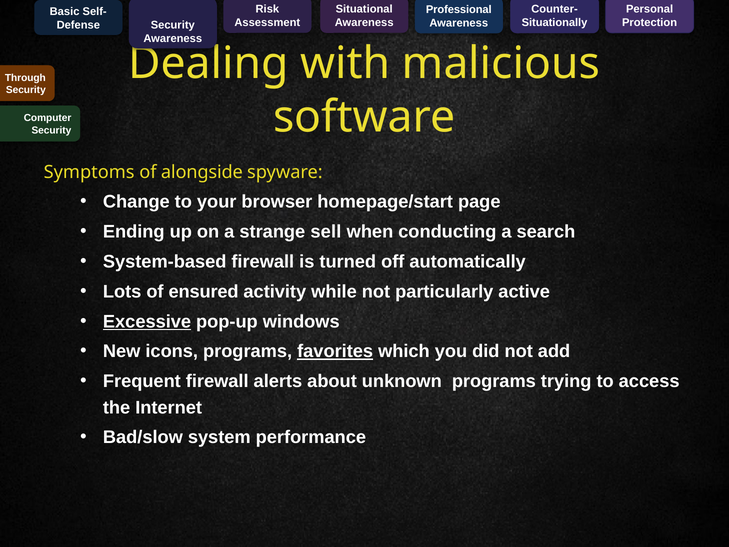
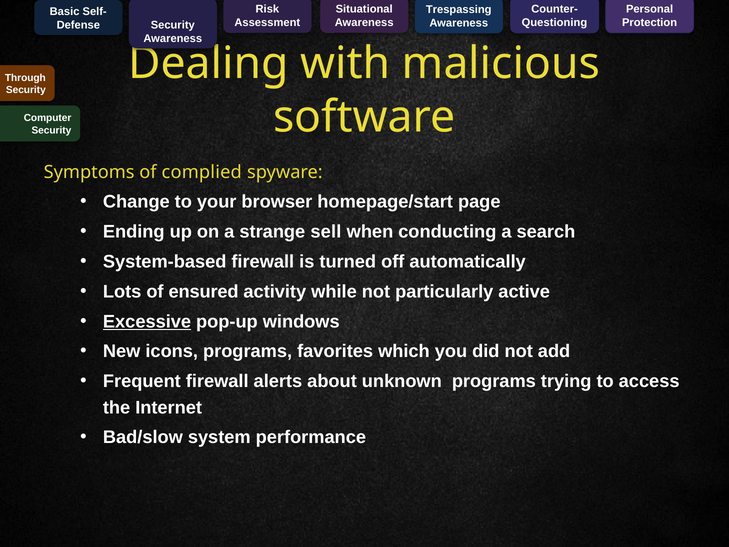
Professional: Professional -> Trespassing
Situationally: Situationally -> Questioning
alongside: alongside -> complied
favorites underline: present -> none
